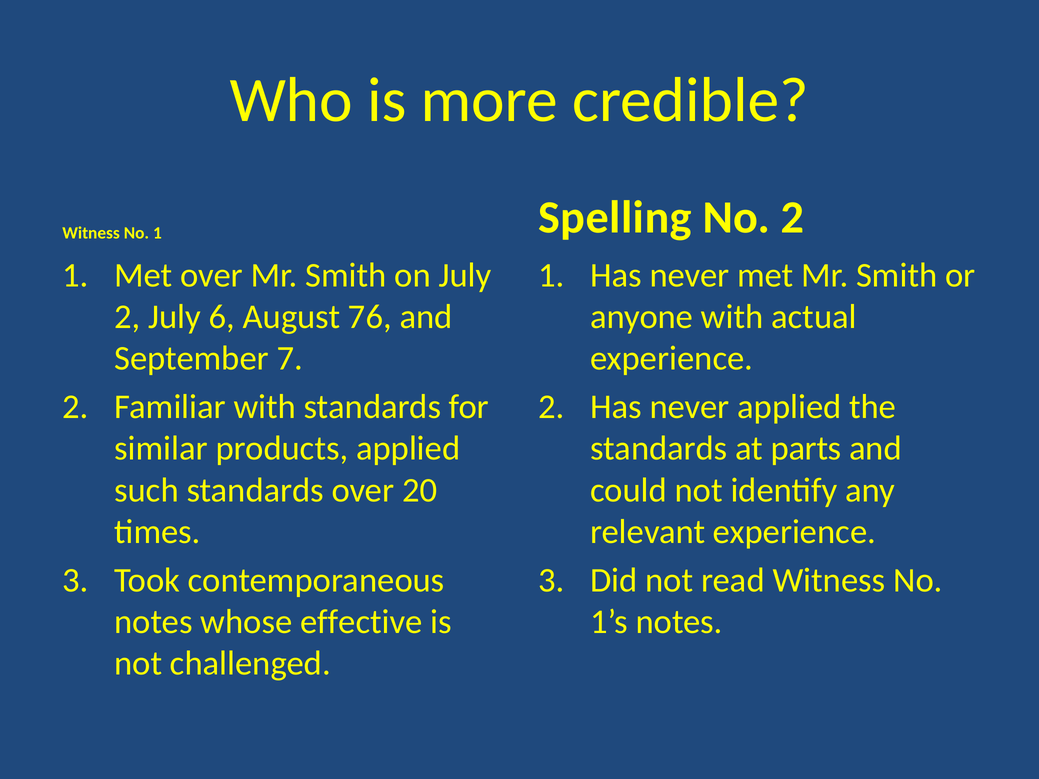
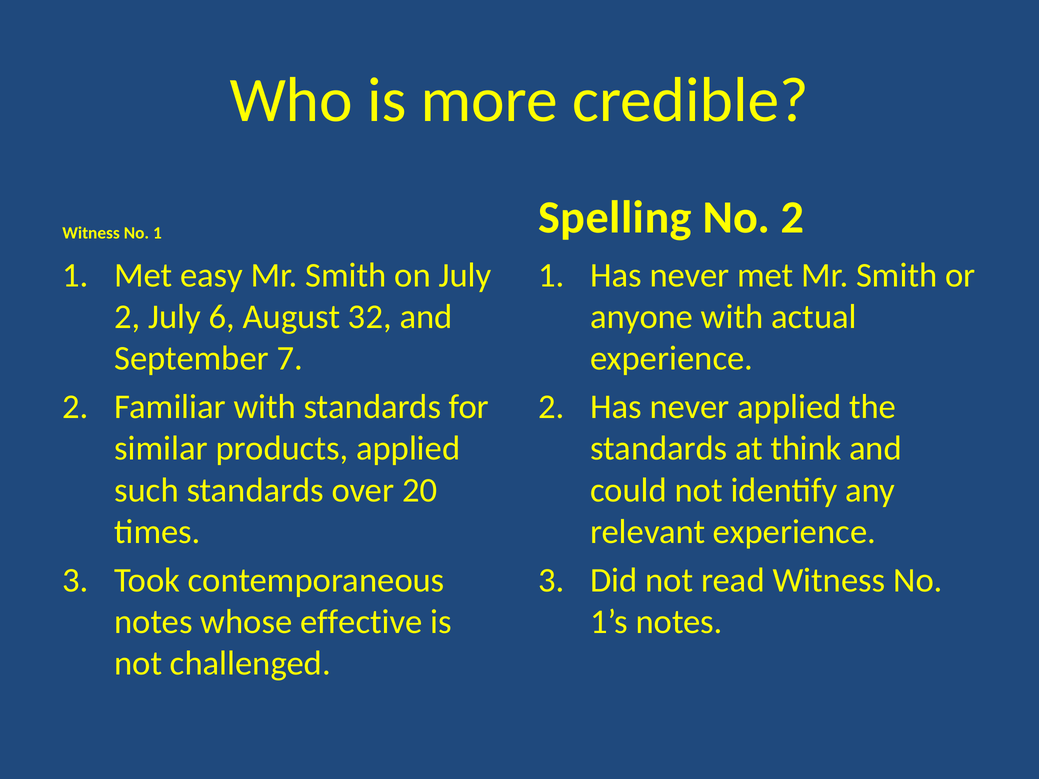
Met over: over -> easy
76: 76 -> 32
parts: parts -> think
